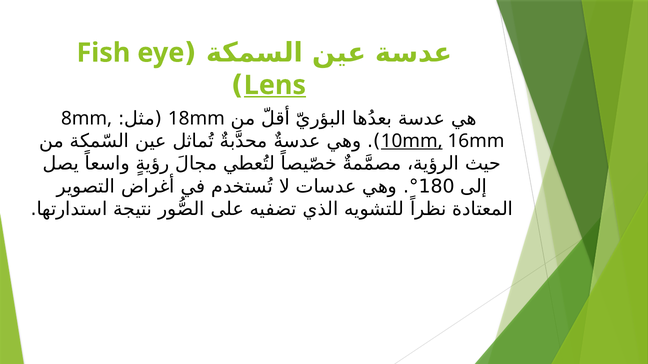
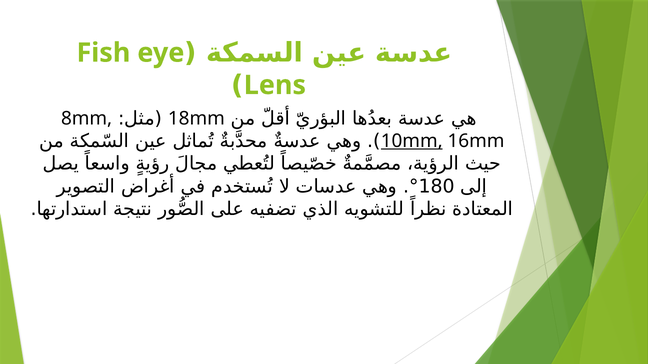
Lens underline: present -> none
